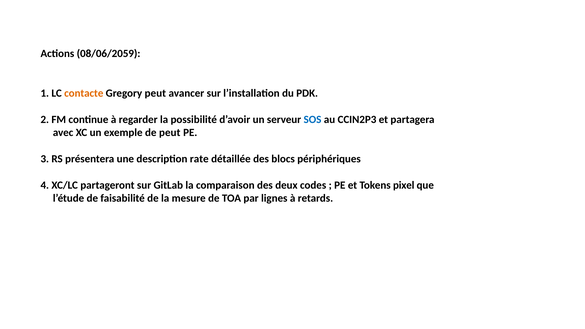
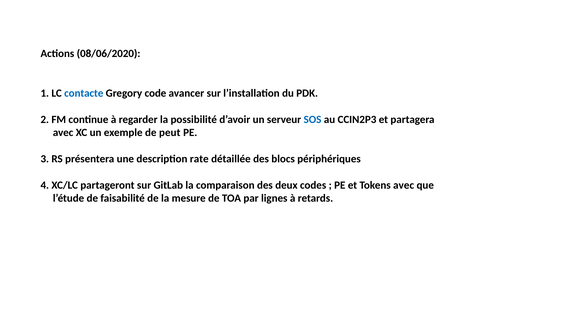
08/06/2059: 08/06/2059 -> 08/06/2020
contacte colour: orange -> blue
Gregory peut: peut -> code
Tokens pixel: pixel -> avec
